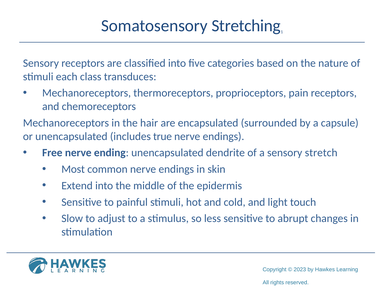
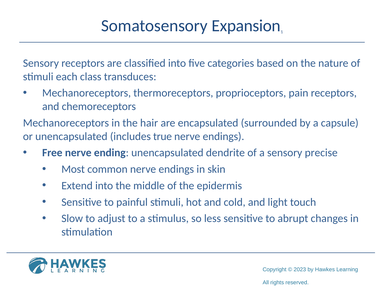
Stretching: Stretching -> Expansion
stretch: stretch -> precise
